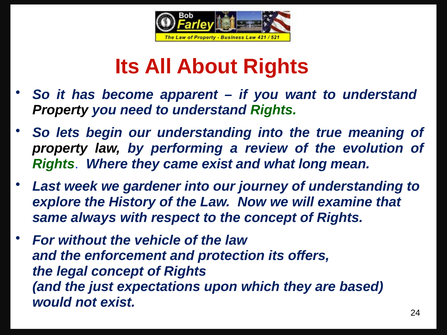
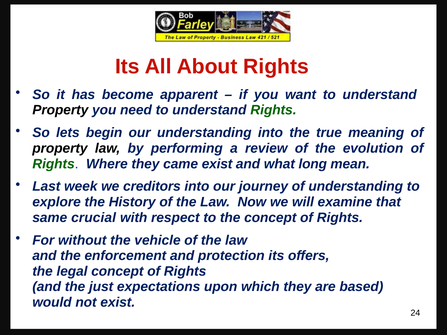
gardener: gardener -> creditors
always: always -> crucial
